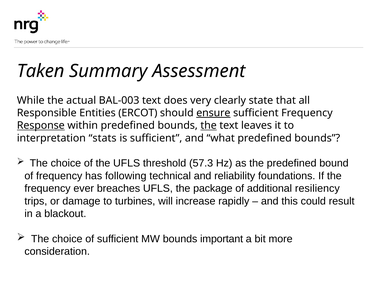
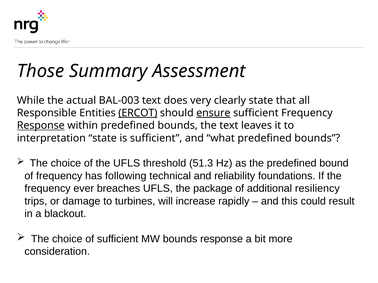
Taken: Taken -> Those
ERCOT underline: none -> present
the at (209, 126) underline: present -> none
interpretation stats: stats -> state
57.3: 57.3 -> 51.3
bounds important: important -> response
